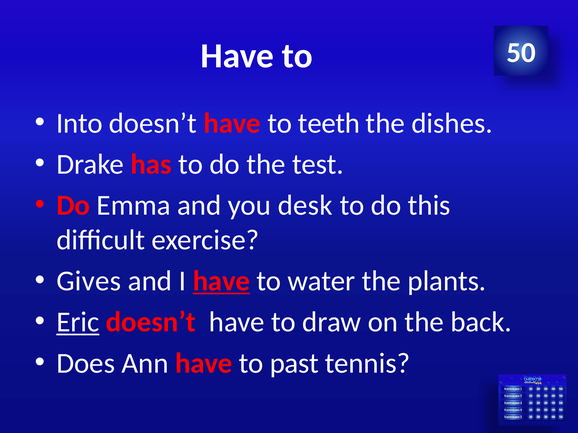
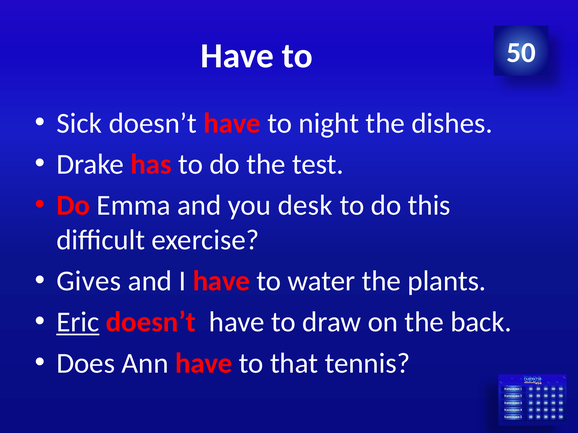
Into: Into -> Sick
teeth: teeth -> night
have at (221, 281) underline: present -> none
past: past -> that
